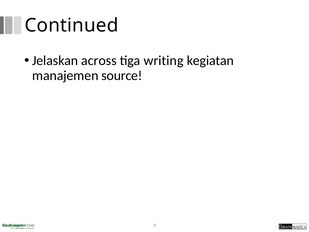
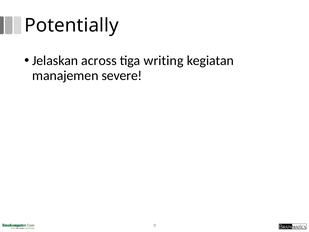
Continued: Continued -> Potentially
source: source -> severe
